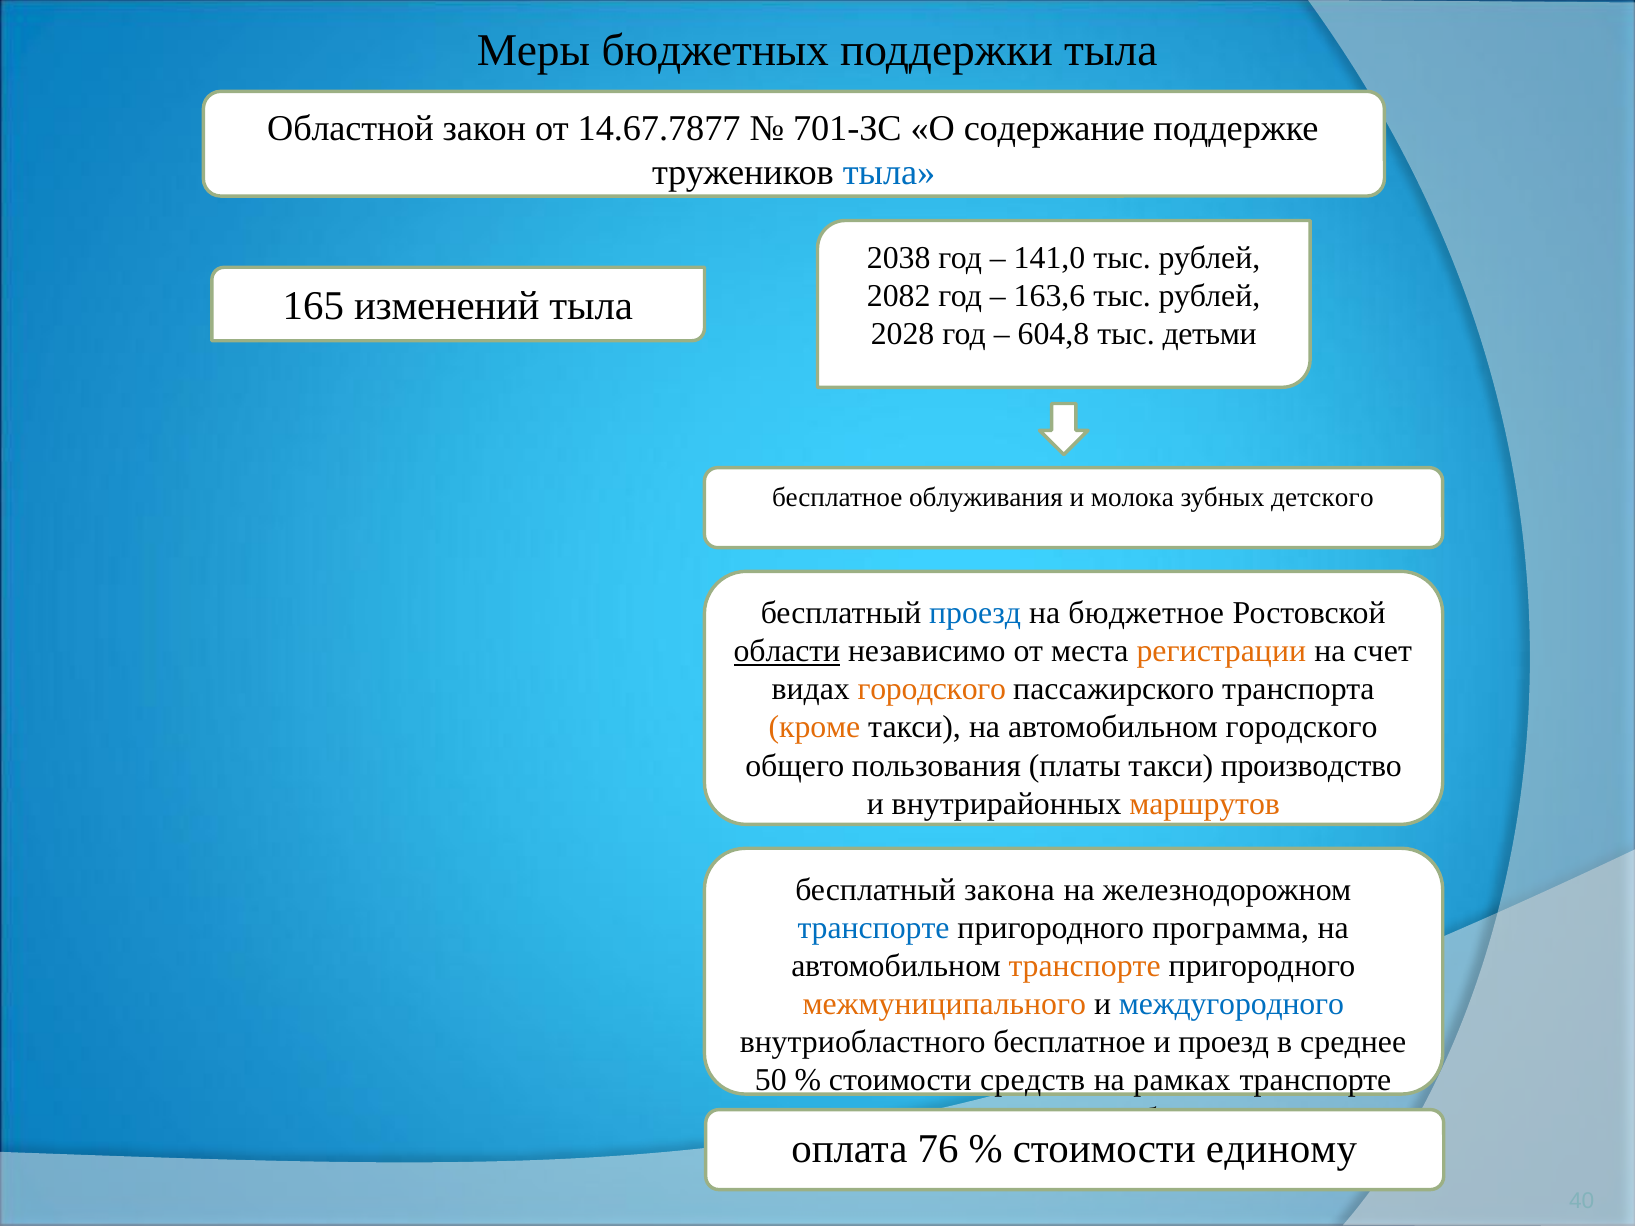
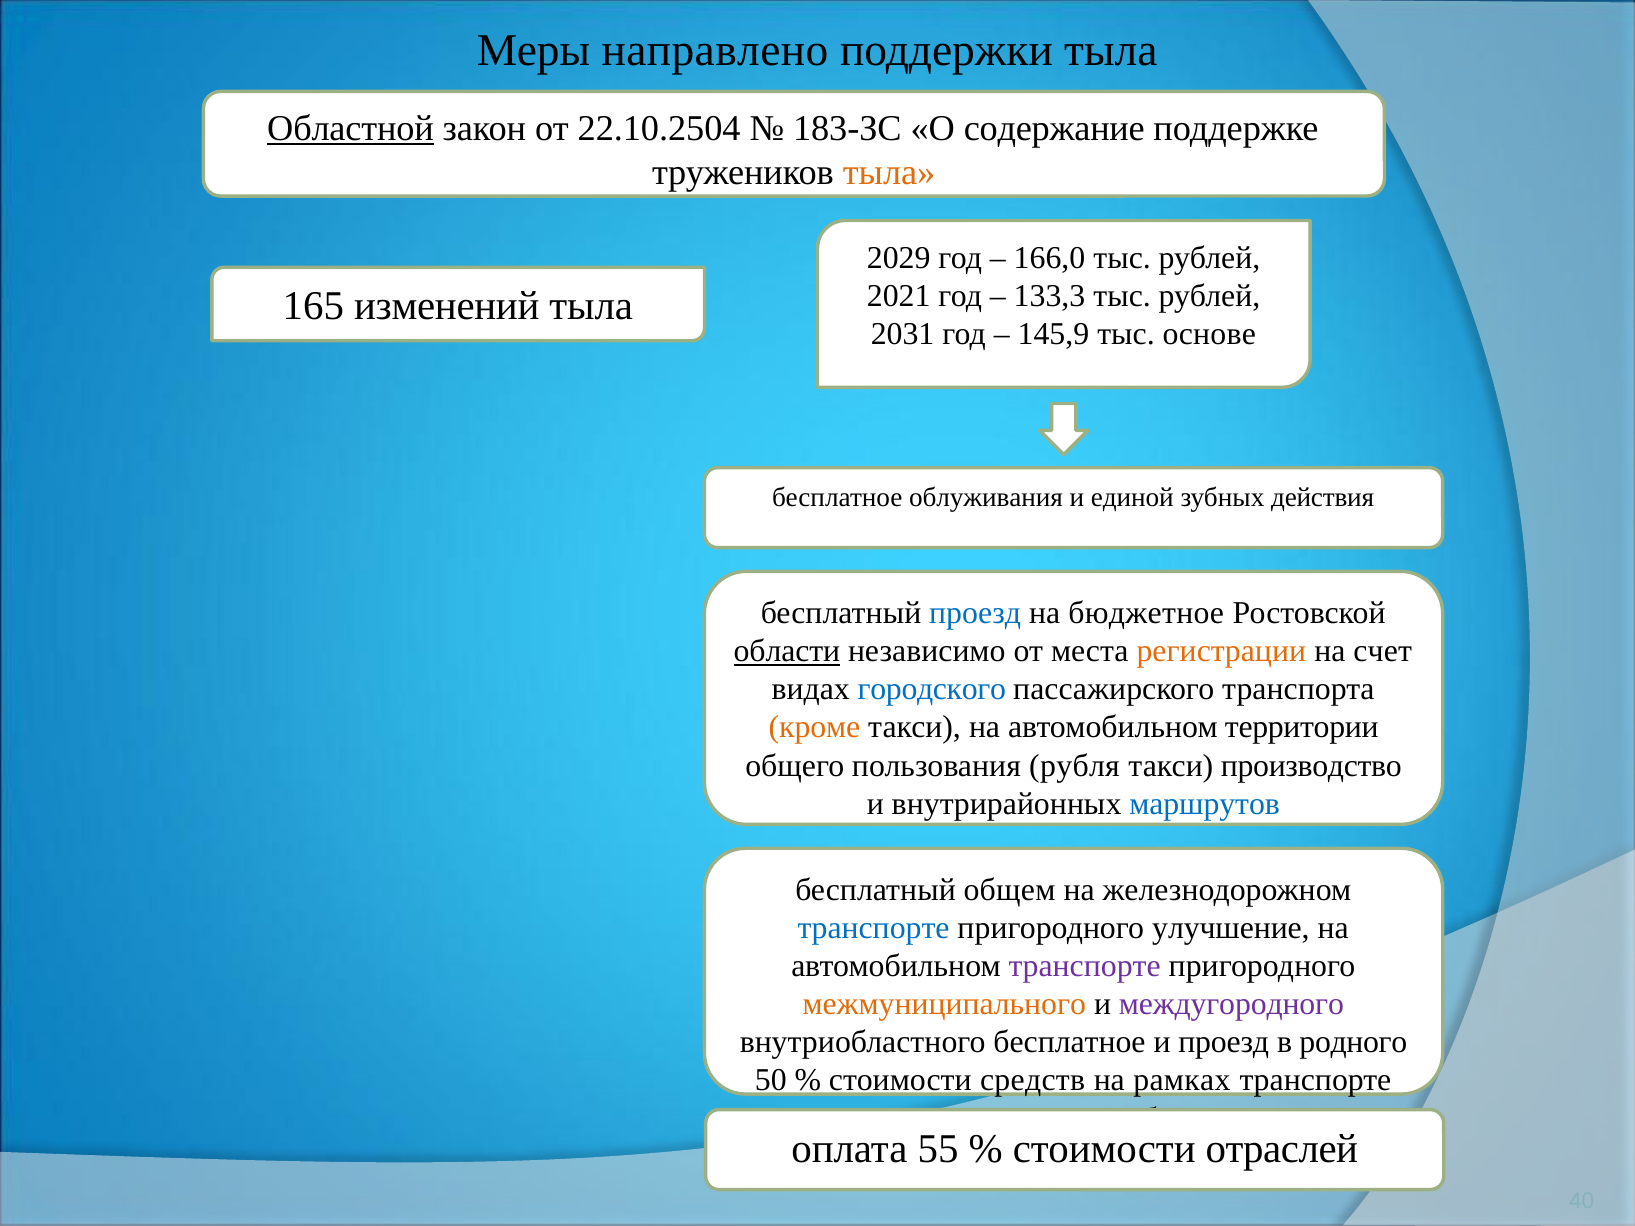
бюджетных: бюджетных -> направлено
Областной underline: none -> present
14.67.7877: 14.67.7877 -> 22.10.2504
701-ЗС: 701-ЗС -> 183-ЗС
тыла at (889, 172) colour: blue -> orange
2038: 2038 -> 2029
141,0: 141,0 -> 166,0
2082: 2082 -> 2021
163,6: 163,6 -> 133,3
2028: 2028 -> 2031
604,8: 604,8 -> 145,9
детьми: детьми -> основе
молока: молока -> единой
детского: детского -> действия
городского at (932, 689) colour: orange -> blue
автомобильном городского: городского -> территории
платы: платы -> рубля
маршрутов colour: orange -> blue
закона: закона -> общем
программа: программа -> улучшение
транспорте at (1085, 966) colour: orange -> purple
междугородного colour: blue -> purple
среднее: среднее -> родного
76: 76 -> 55
единому: единому -> отраслей
